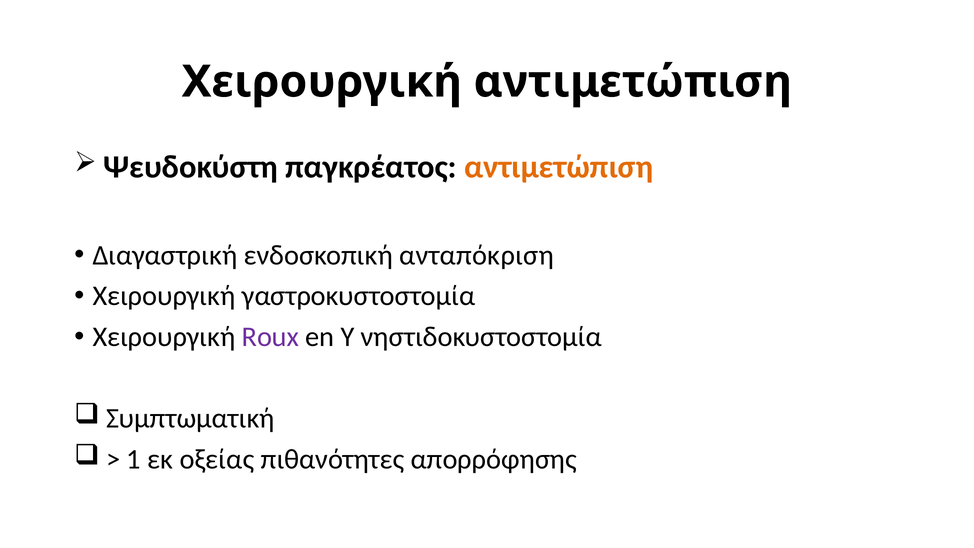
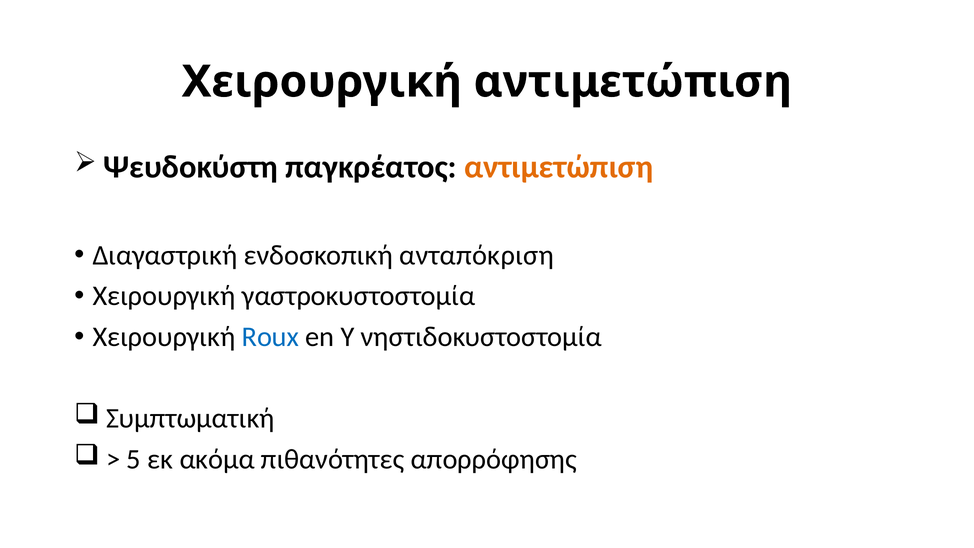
Roux colour: purple -> blue
1: 1 -> 5
οξείας: οξείας -> ακόμα
